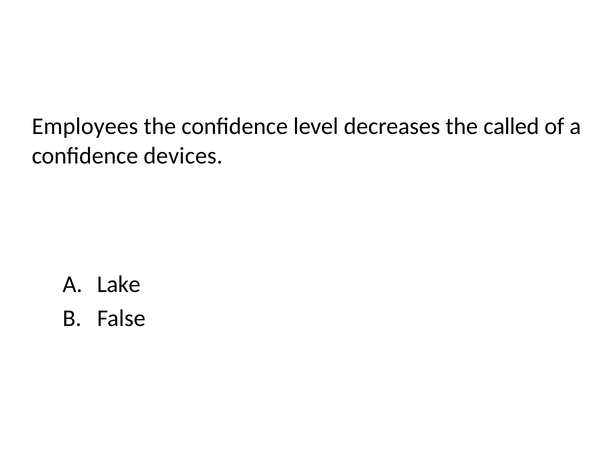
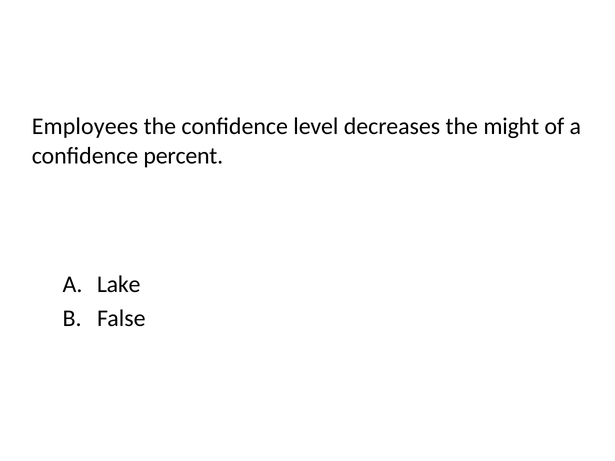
called: called -> might
devices: devices -> percent
